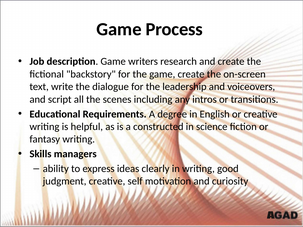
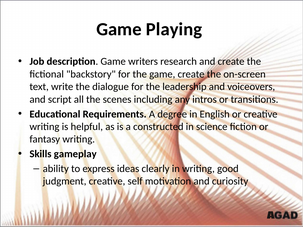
Process: Process -> Playing
managers: managers -> gameplay
